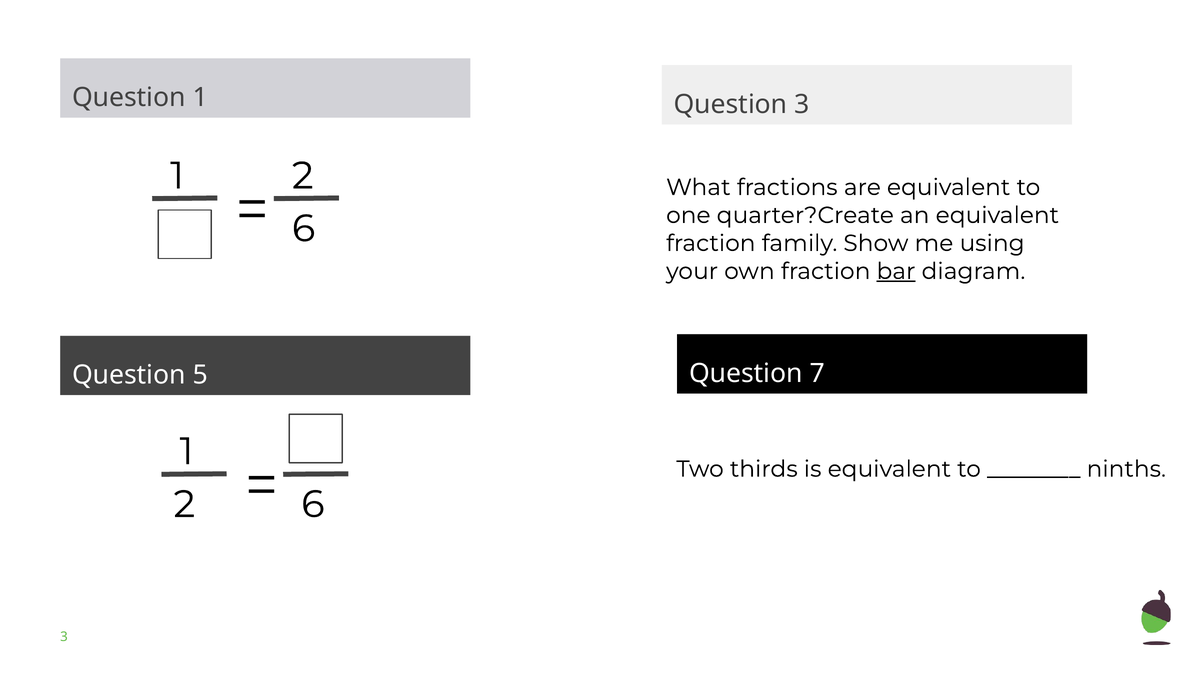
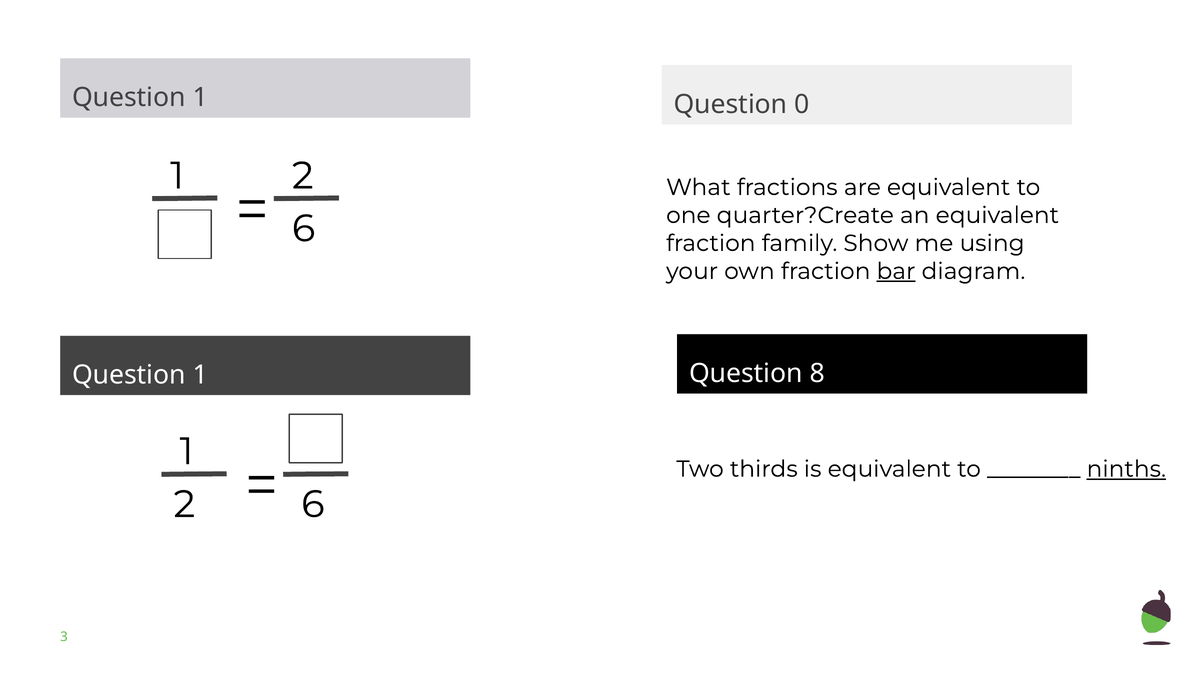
Question 3: 3 -> 0
7: 7 -> 8
5 at (200, 375): 5 -> 1
ninths underline: none -> present
